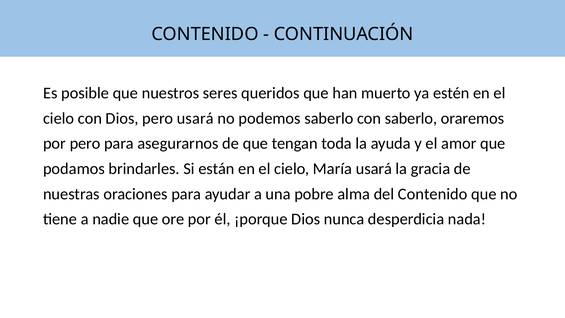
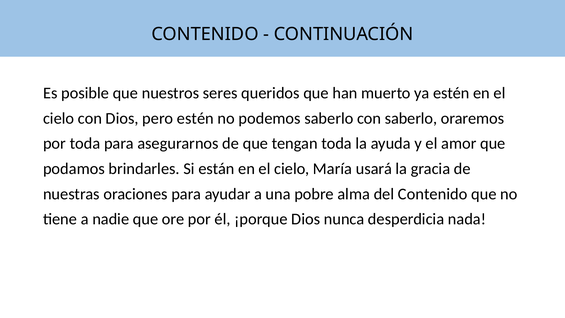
pero usará: usará -> estén
por pero: pero -> toda
